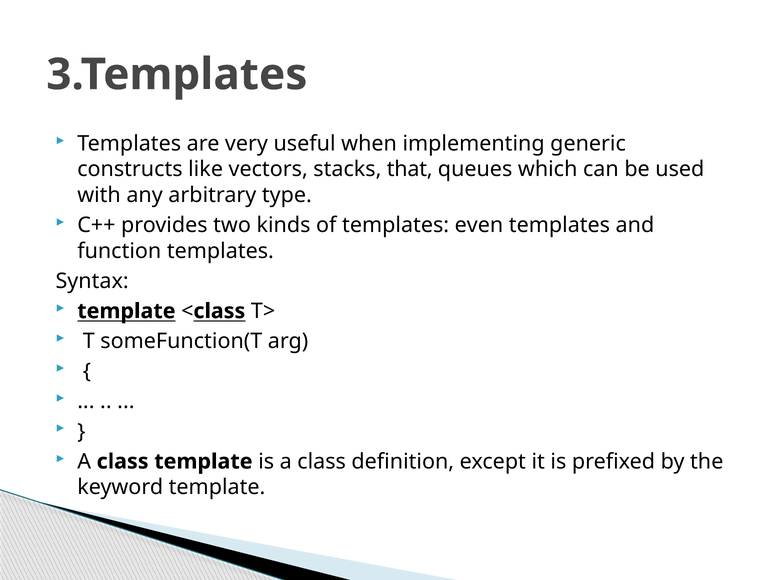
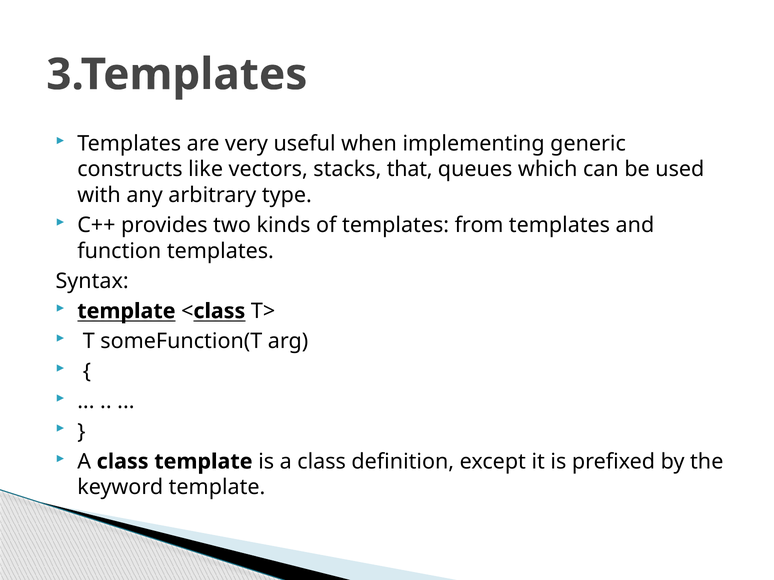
even: even -> from
